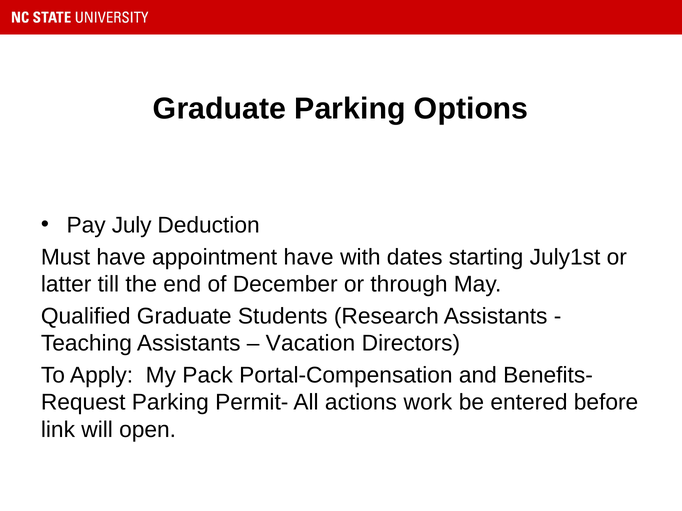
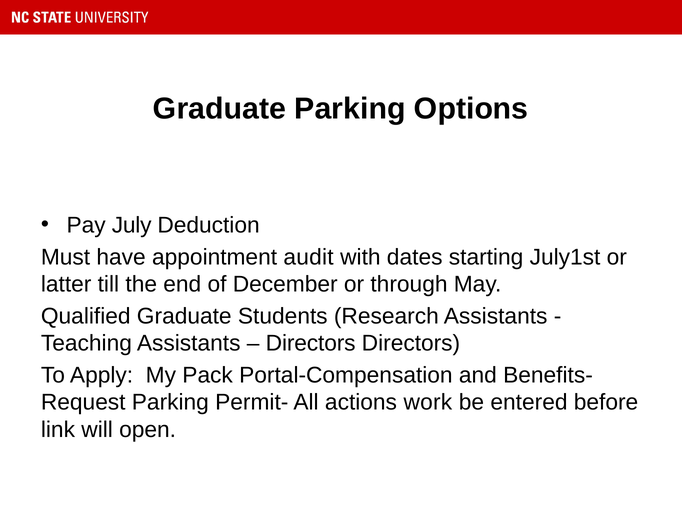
appointment have: have -> audit
Vacation at (311, 344): Vacation -> Directors
